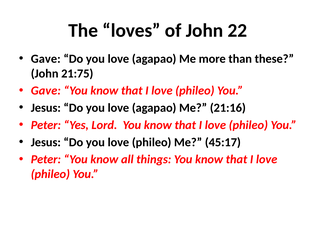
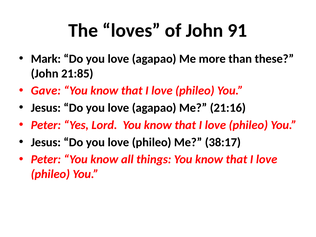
22: 22 -> 91
Gave at (46, 59): Gave -> Mark
21:75: 21:75 -> 21:85
45:17: 45:17 -> 38:17
